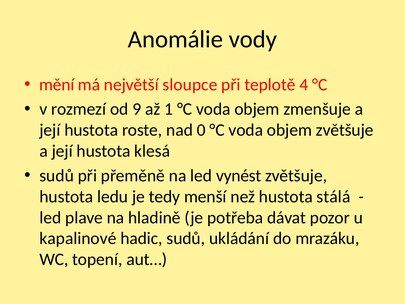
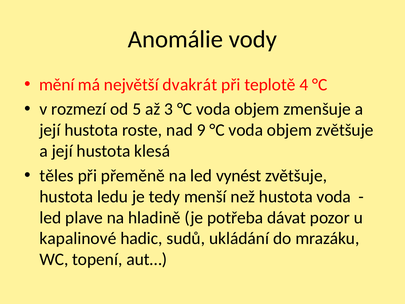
sloupce: sloupce -> dvakrát
9: 9 -> 5
1: 1 -> 3
0: 0 -> 9
sudů at (57, 176): sudů -> těles
hustota stálá: stálá -> voda
